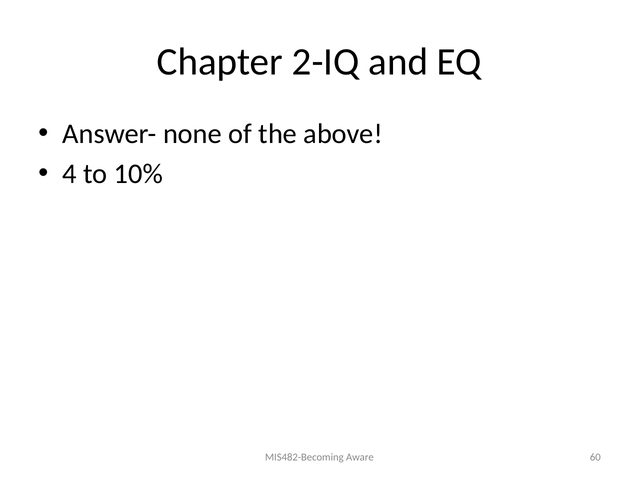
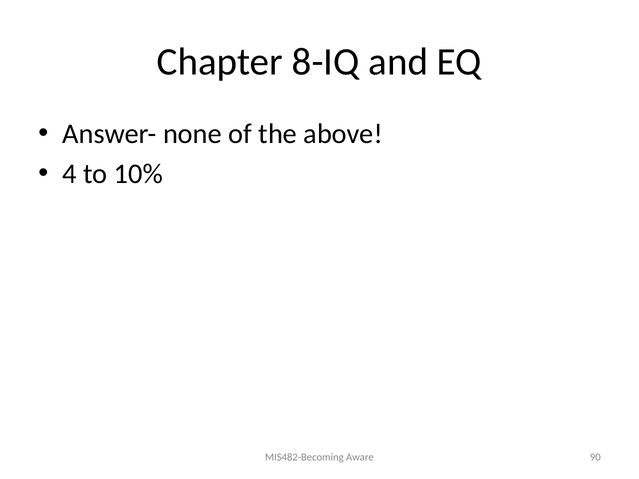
2-IQ: 2-IQ -> 8-IQ
60: 60 -> 90
